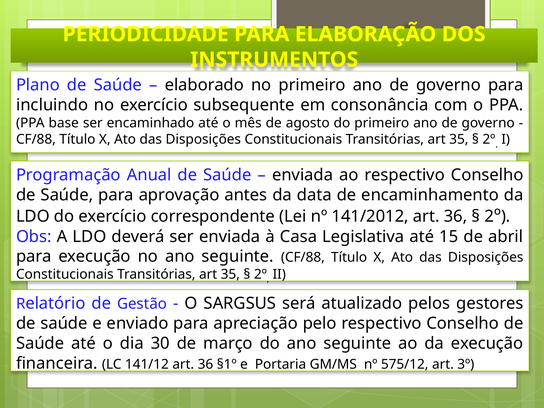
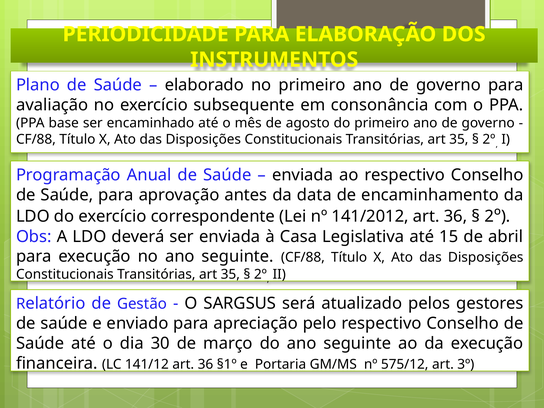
incluindo: incluindo -> avaliação
